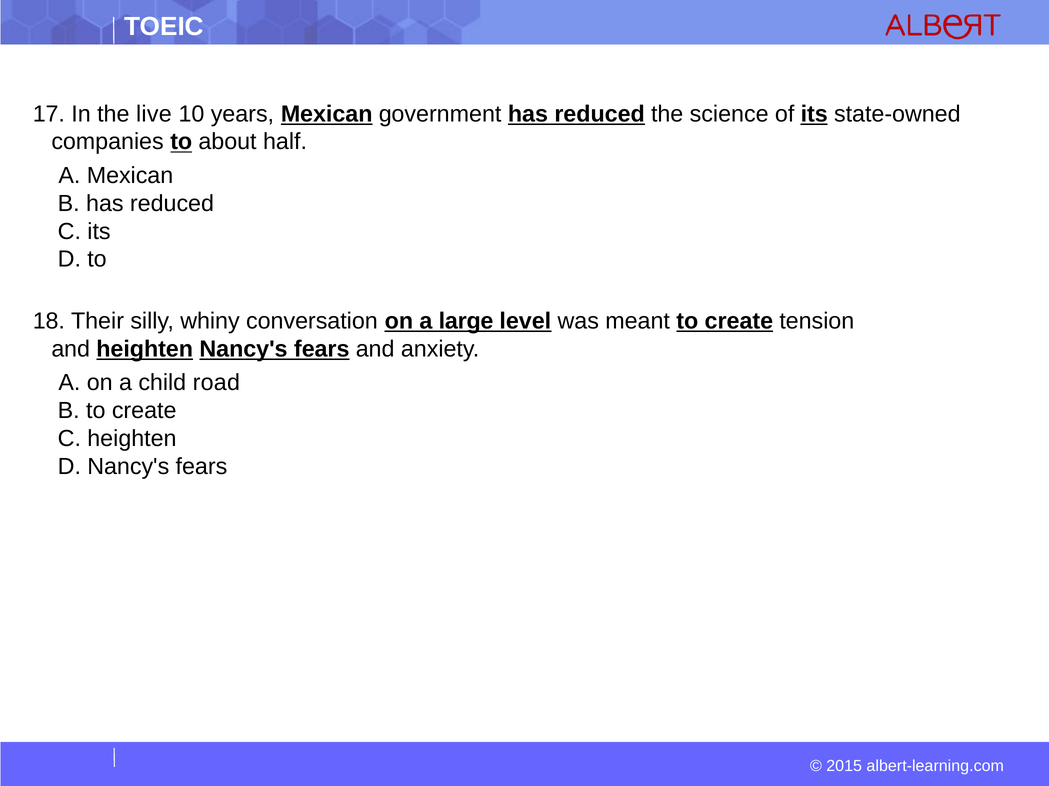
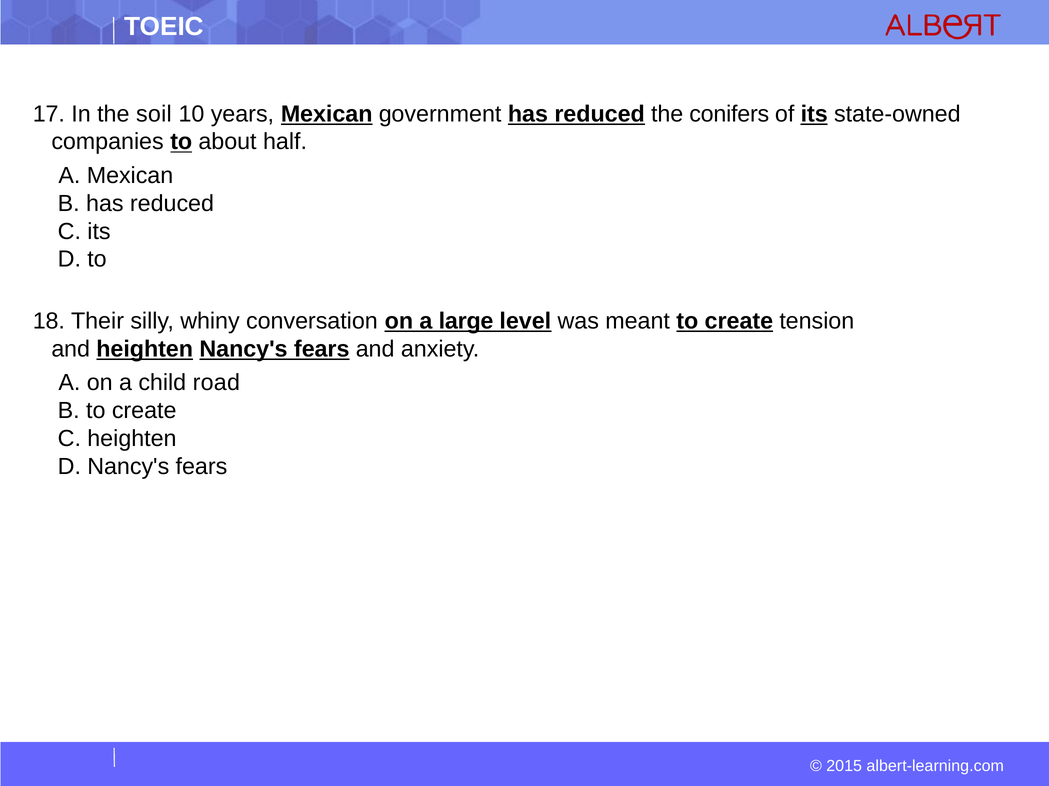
live: live -> soil
science: science -> conifers
